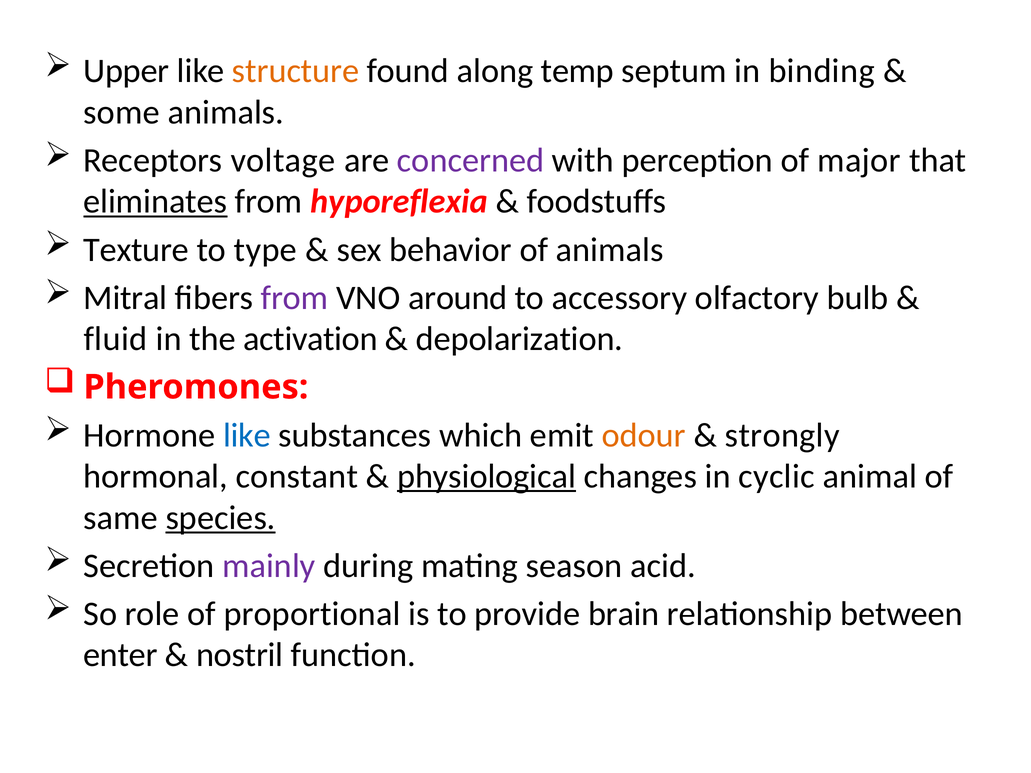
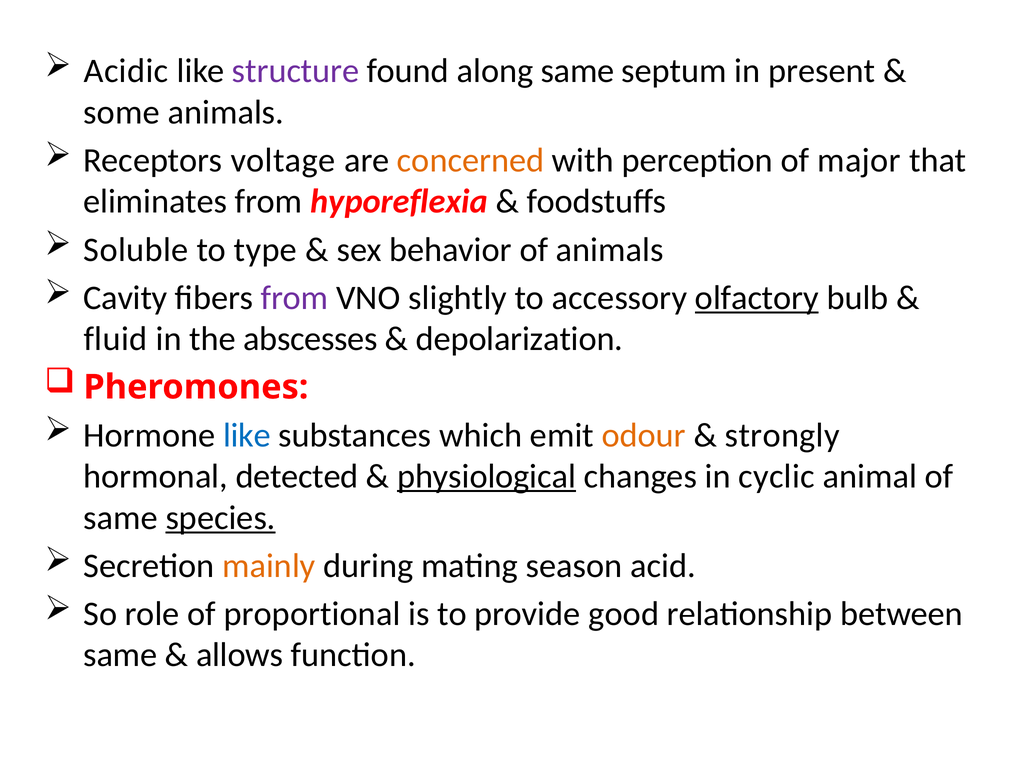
Upper: Upper -> Acidic
structure colour: orange -> purple
along temp: temp -> same
binding: binding -> present
concerned colour: purple -> orange
eliminates underline: present -> none
Texture: Texture -> Soluble
Mitral: Mitral -> Cavity
around: around -> slightly
olfactory underline: none -> present
activation: activation -> abscesses
constant: constant -> detected
mainly colour: purple -> orange
brain: brain -> good
enter at (120, 655): enter -> same
nostril: nostril -> allows
